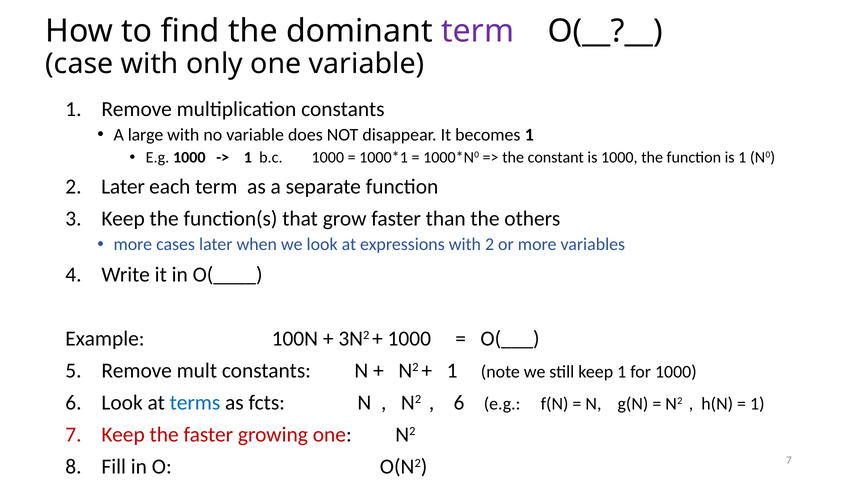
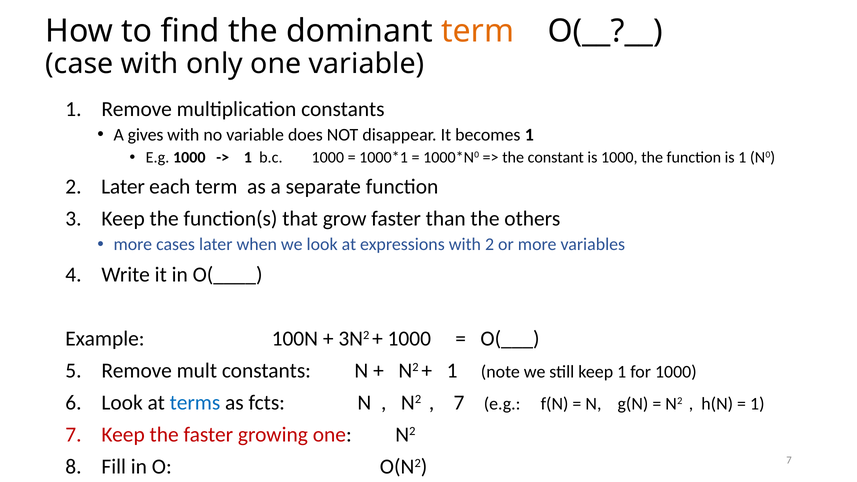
term at (478, 31) colour: purple -> orange
large: large -> gives
6 at (459, 403): 6 -> 7
